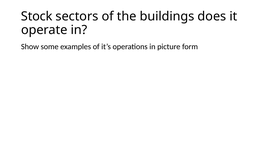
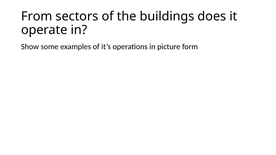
Stock: Stock -> From
